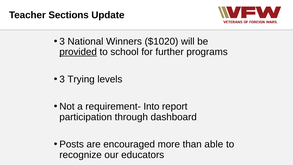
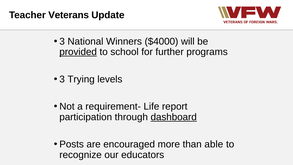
Sections: Sections -> Veterans
$1020: $1020 -> $4000
Into: Into -> Life
dashboard underline: none -> present
